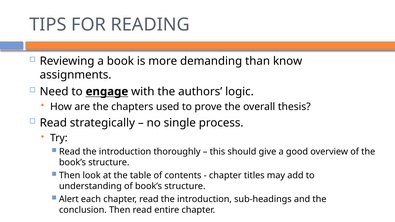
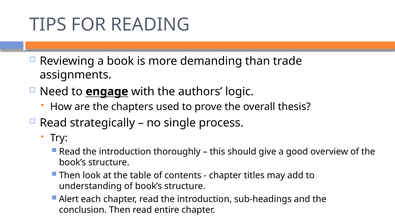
know: know -> trade
